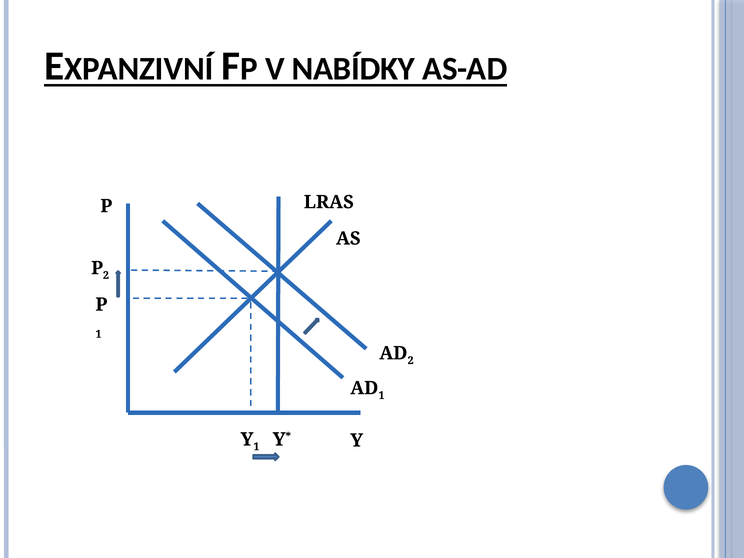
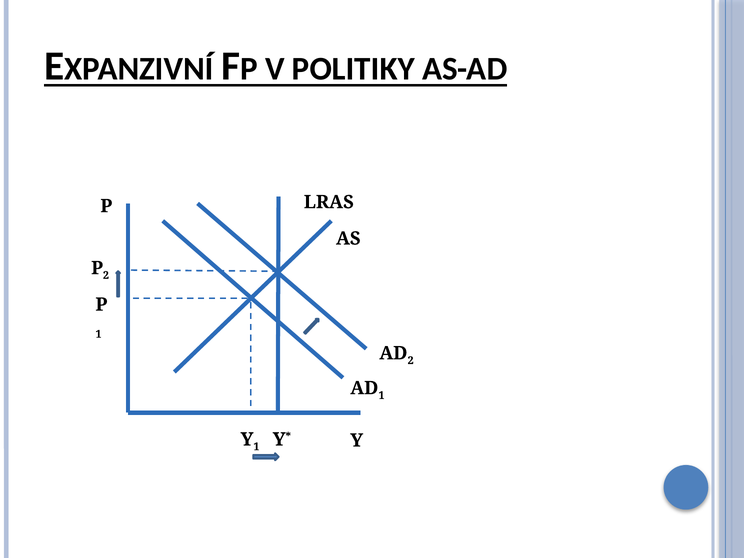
NABÍDKY: NABÍDKY -> POLITIKY
